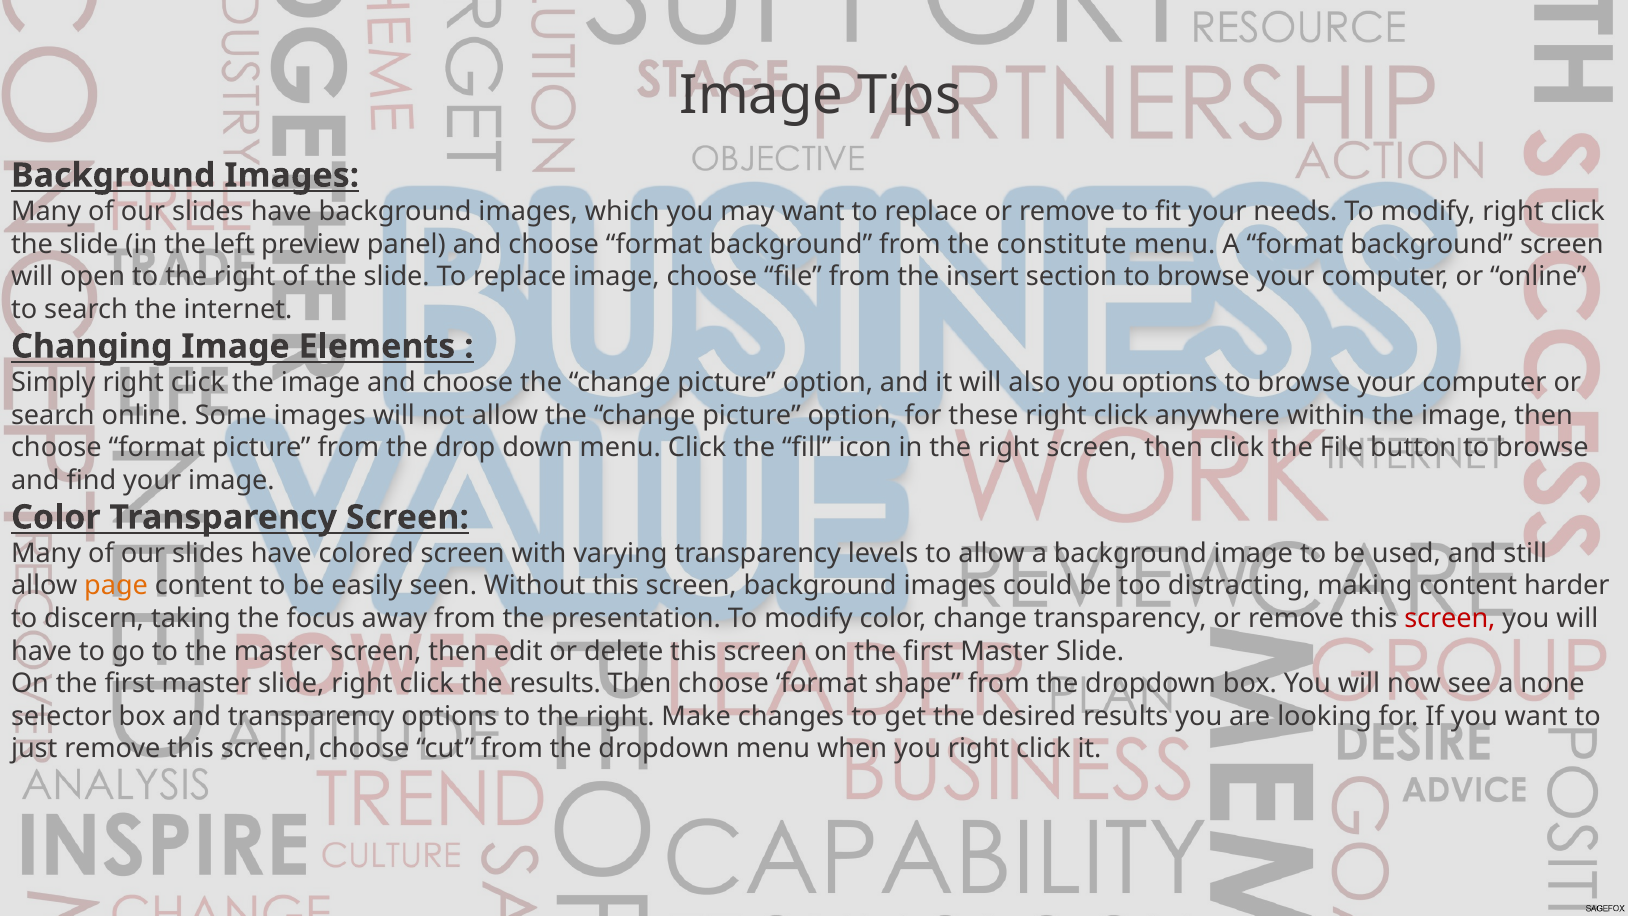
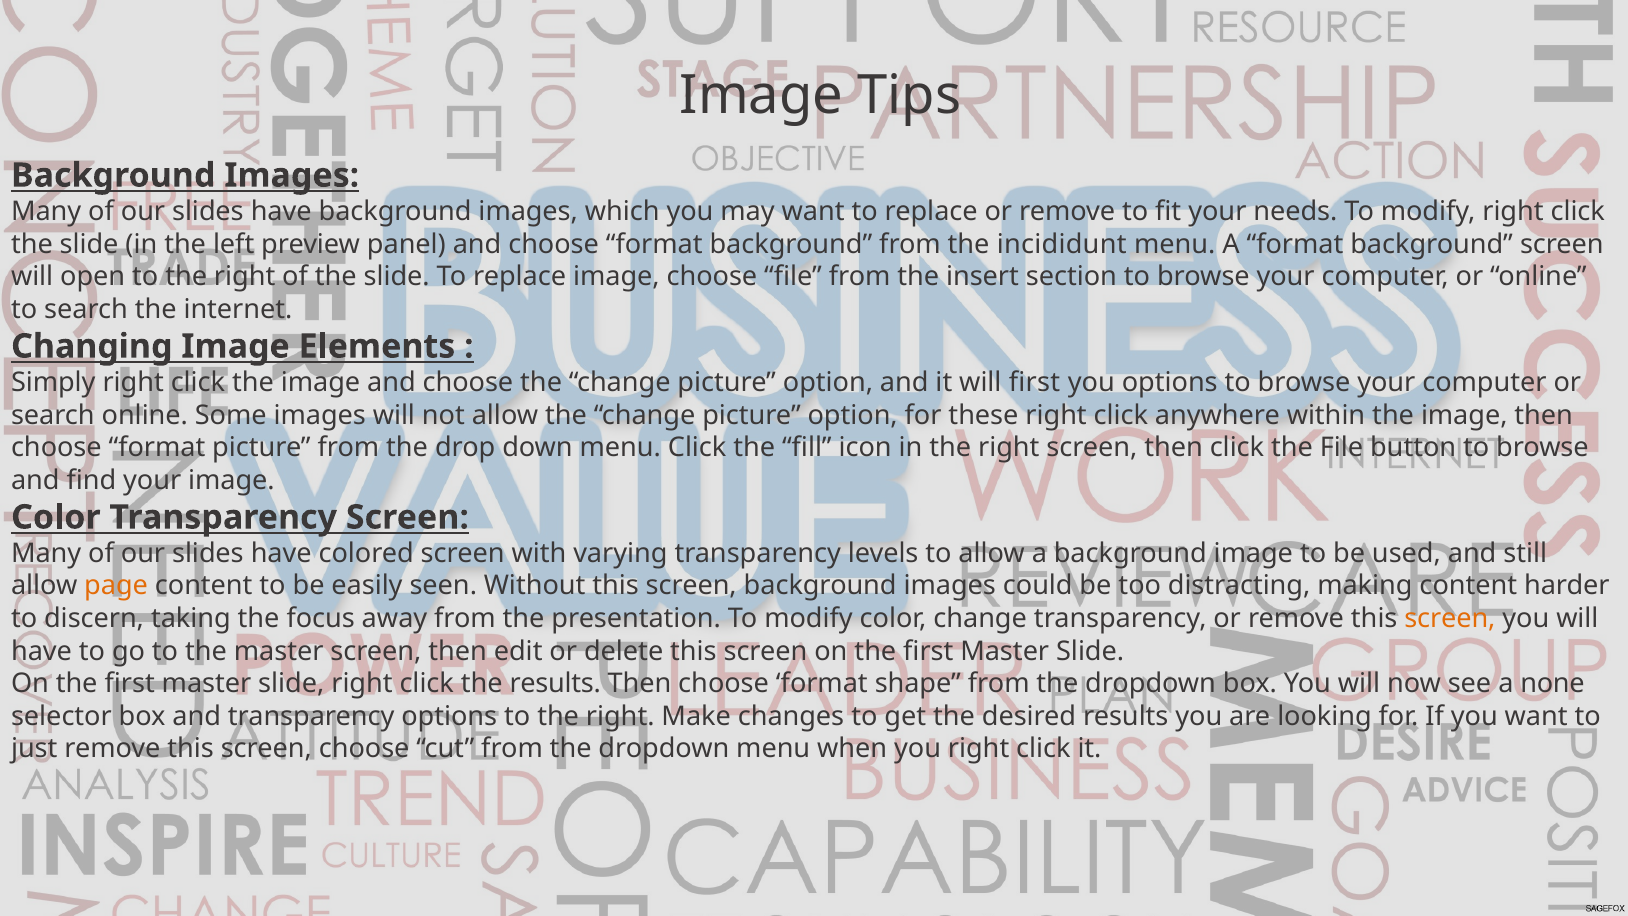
constitute: constitute -> incididunt
will also: also -> first
screen at (1450, 618) colour: red -> orange
